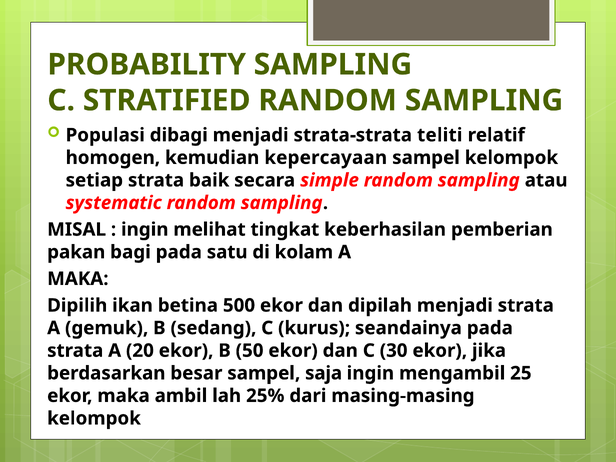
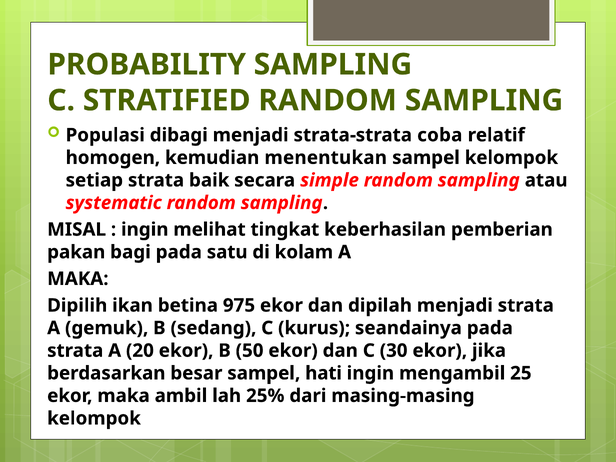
teliti: teliti -> coba
kepercayaan: kepercayaan -> menentukan
500: 500 -> 975
saja: saja -> hati
